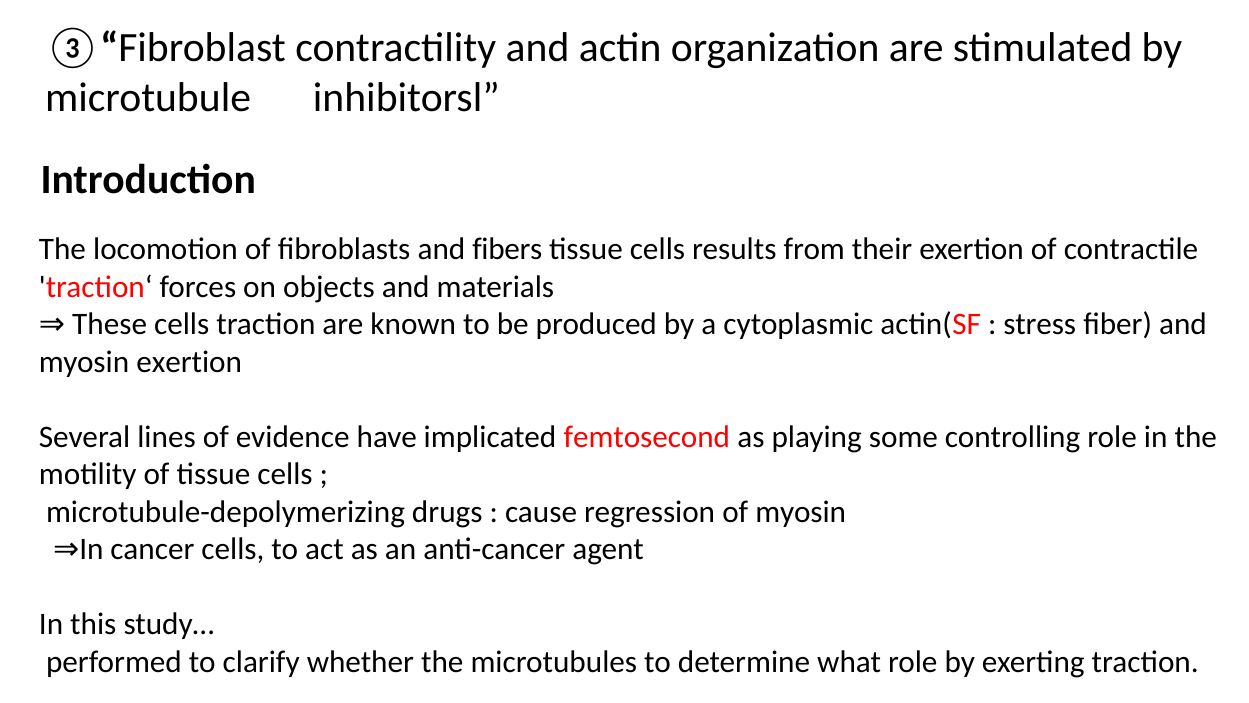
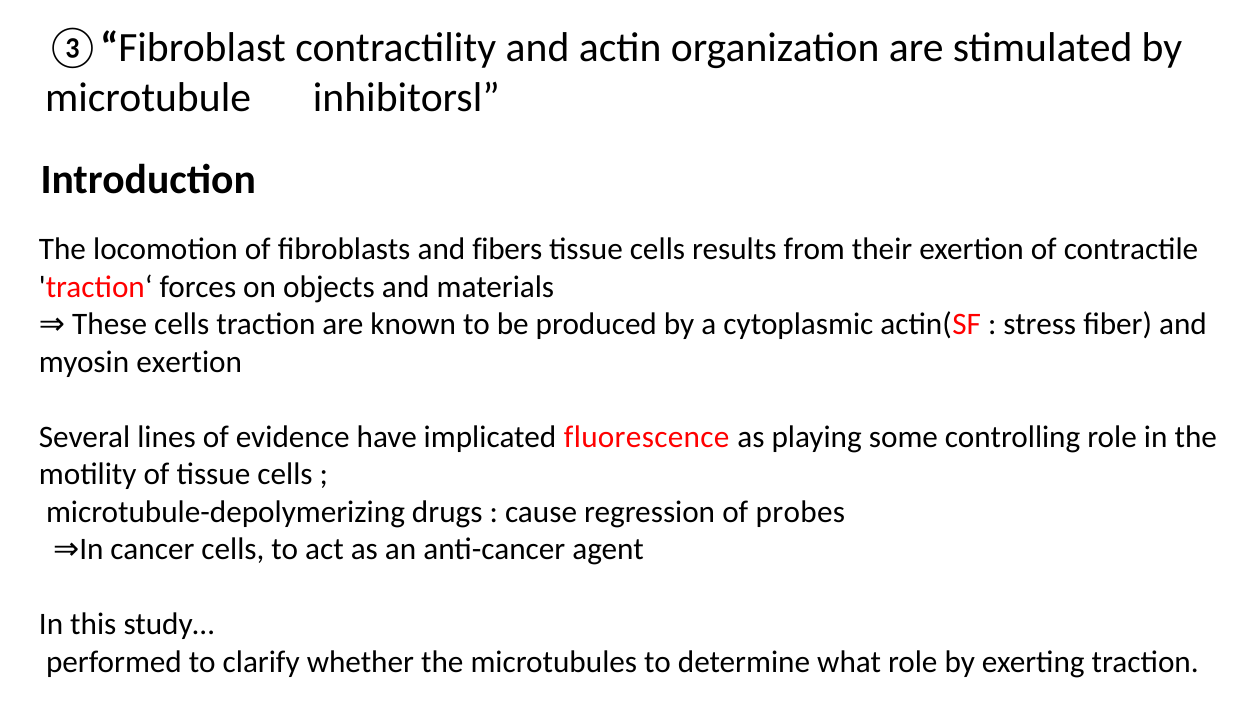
femtosecond: femtosecond -> fluorescence
of myosin: myosin -> probes
